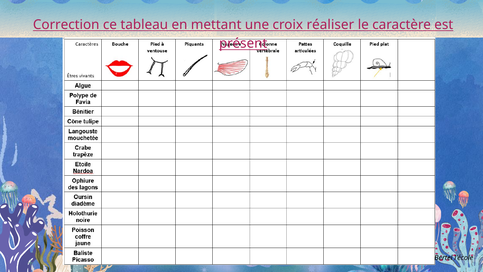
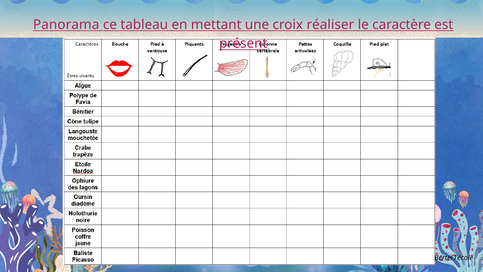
Correction: Correction -> Panorama
